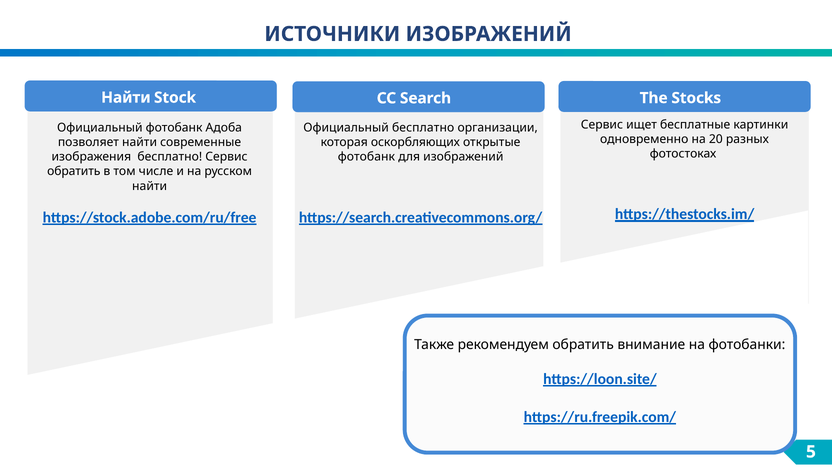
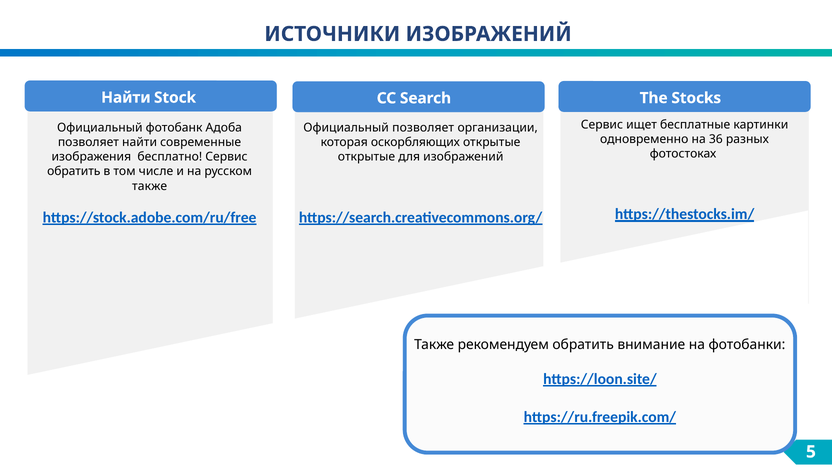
Официальный бесплатно: бесплатно -> позволяет
20: 20 -> 36
фотобанк at (366, 157): фотобанк -> открытые
найти at (150, 186): найти -> также
